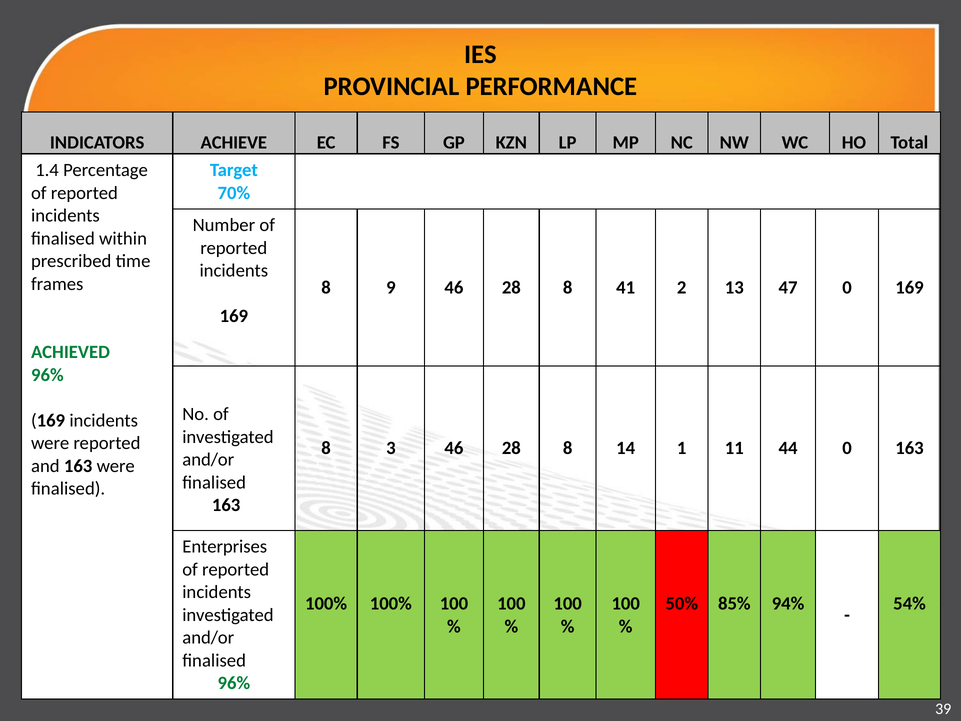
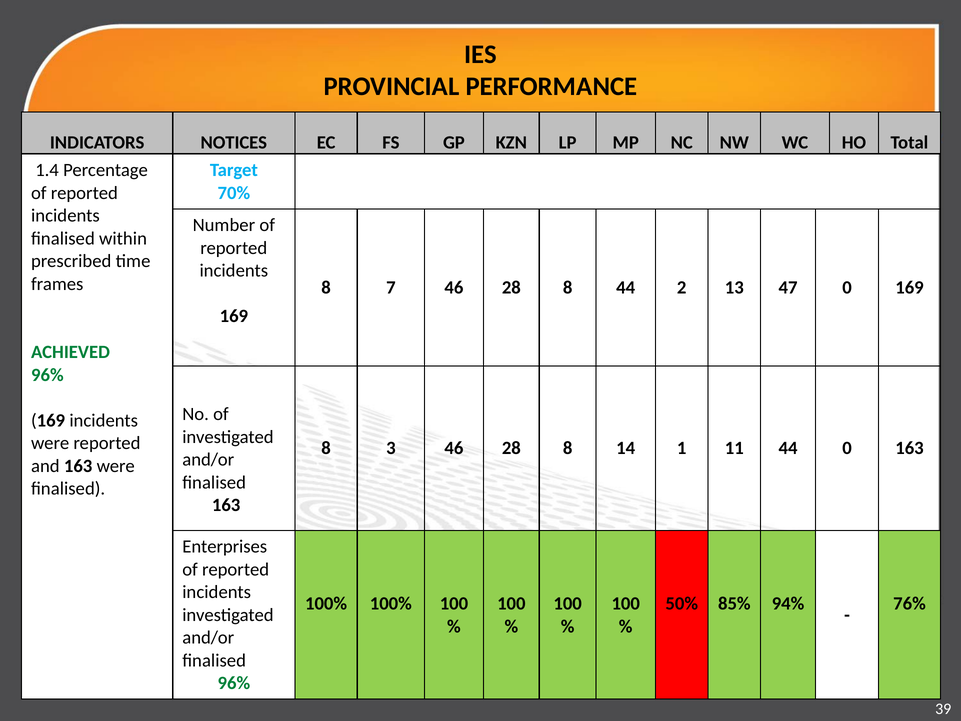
ACHIEVE: ACHIEVE -> NOTICES
9: 9 -> 7
8 41: 41 -> 44
54%: 54% -> 76%
